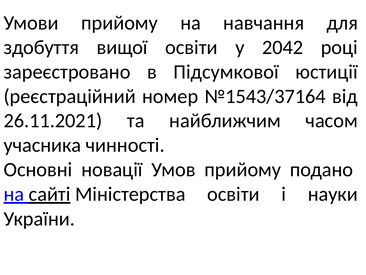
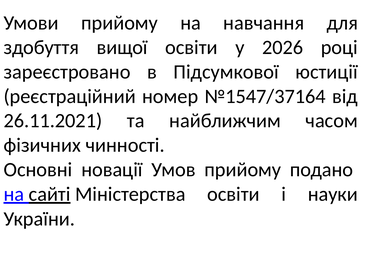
2042: 2042 -> 2026
№1543/37164: №1543/37164 -> №1547/37164
учасника: учасника -> фізичних
